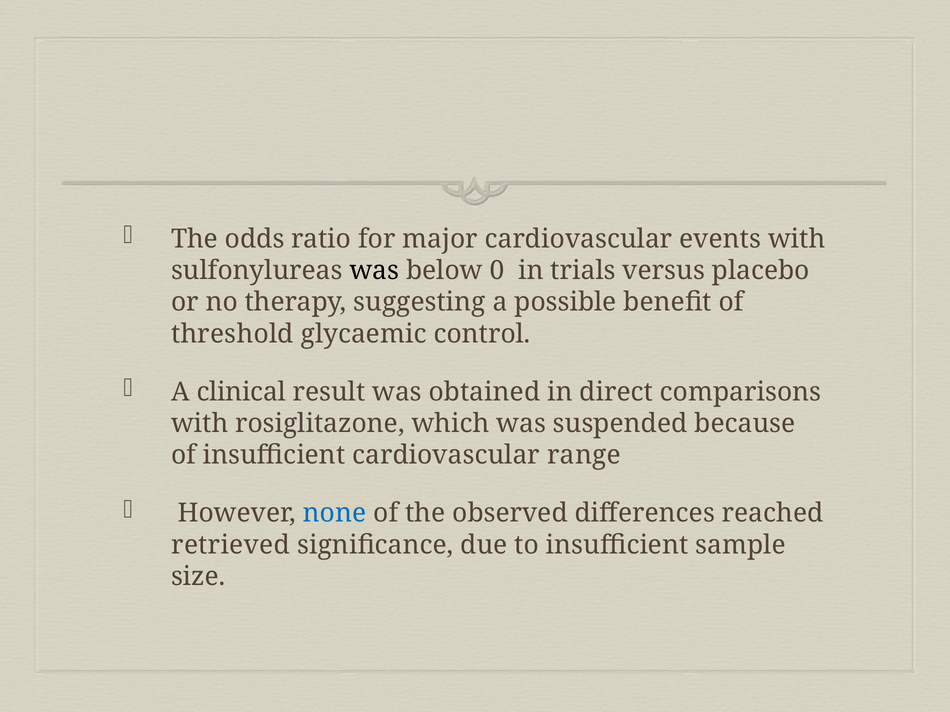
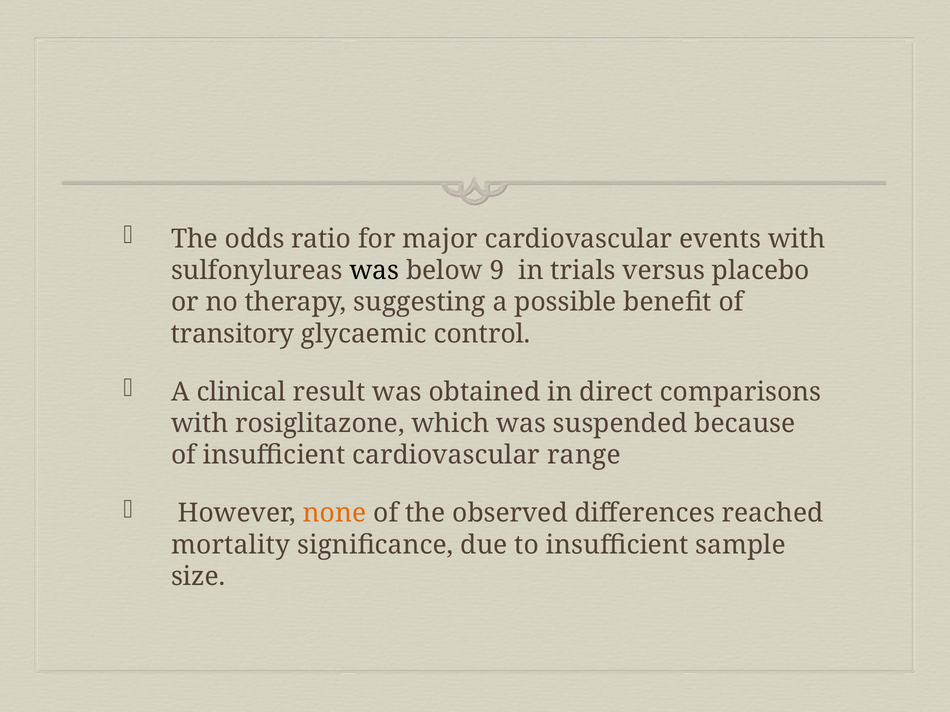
0: 0 -> 9
threshold: threshold -> transitory
none colour: blue -> orange
retrieved: retrieved -> mortality
